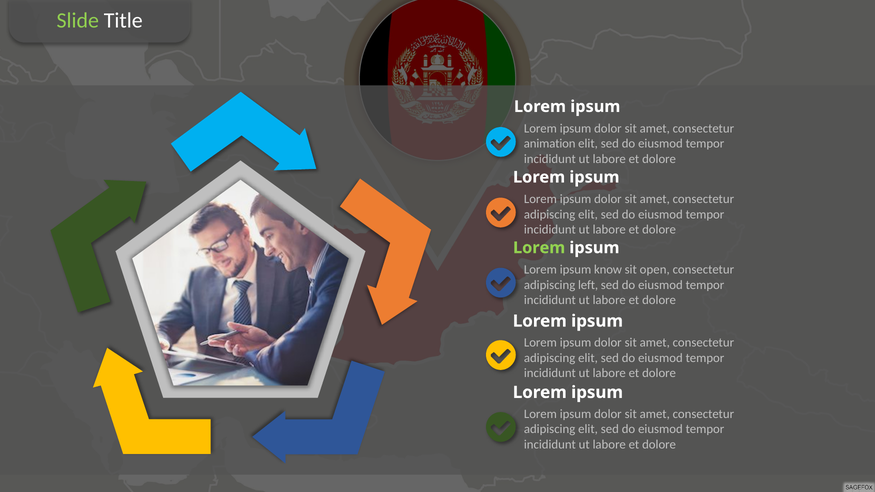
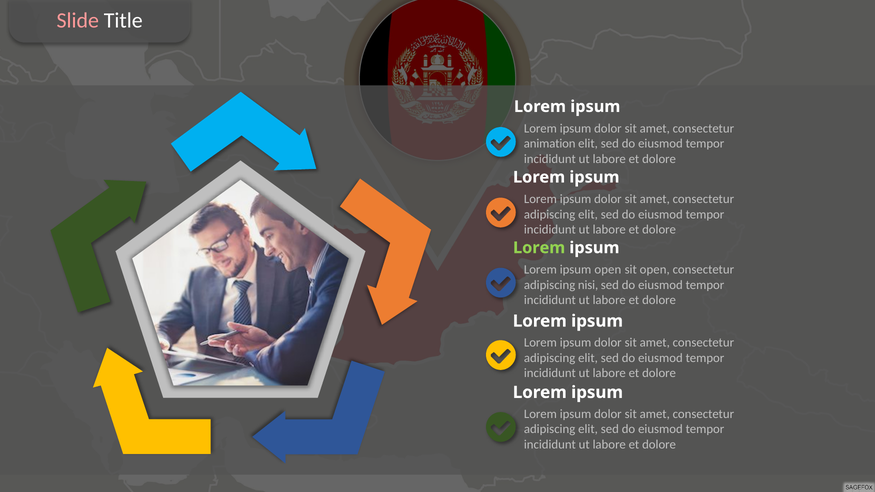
Slide colour: light green -> pink
ipsum know: know -> open
left: left -> nisi
